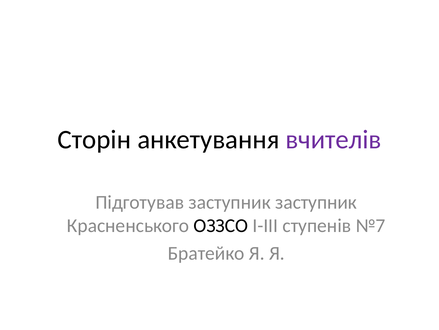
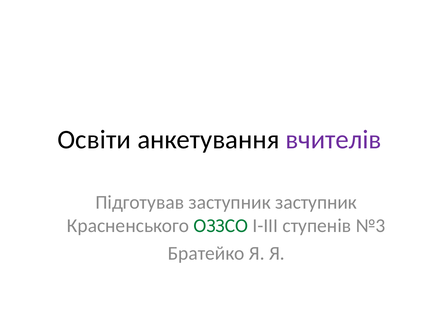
Сторін: Сторін -> Освіти
ОЗЗСО colour: black -> green
№7: №7 -> №3
